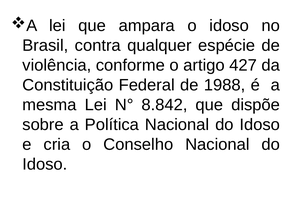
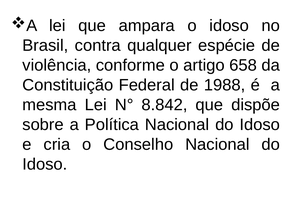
427: 427 -> 658
